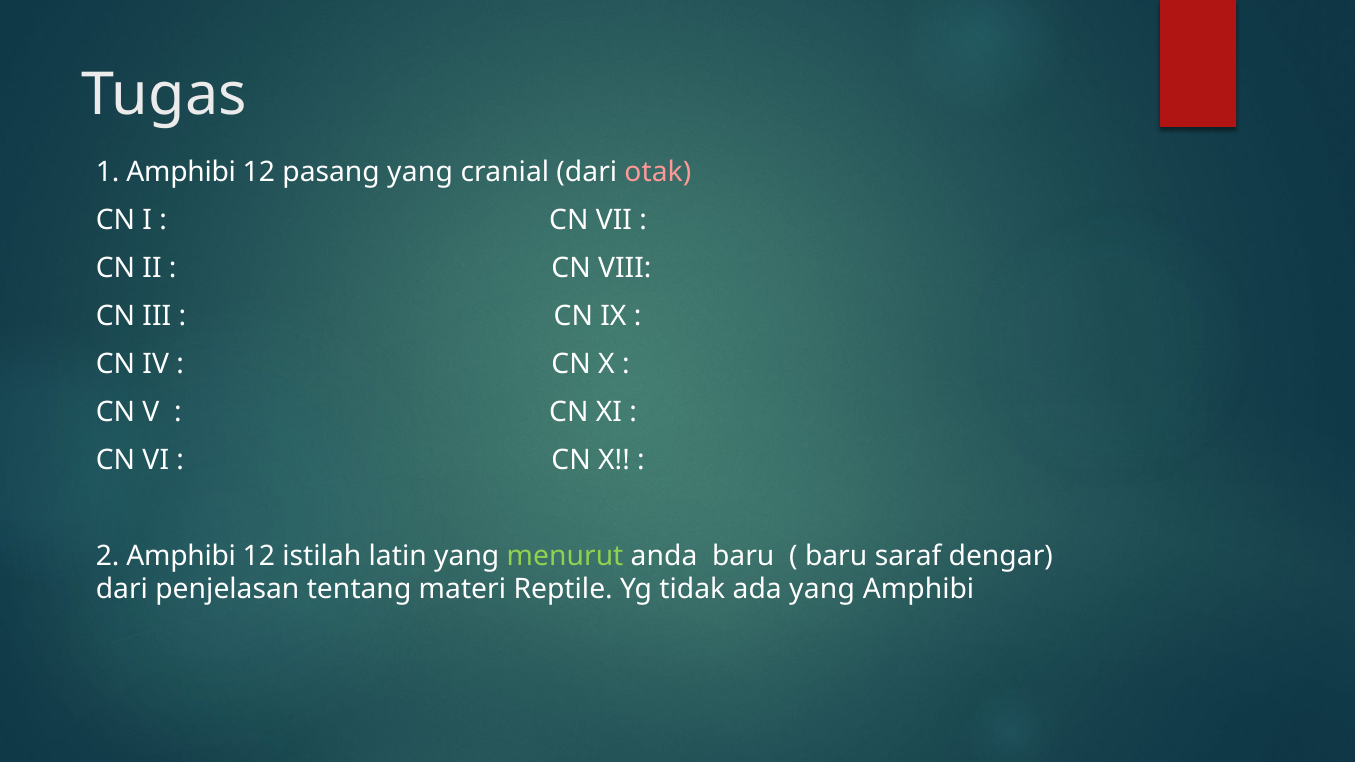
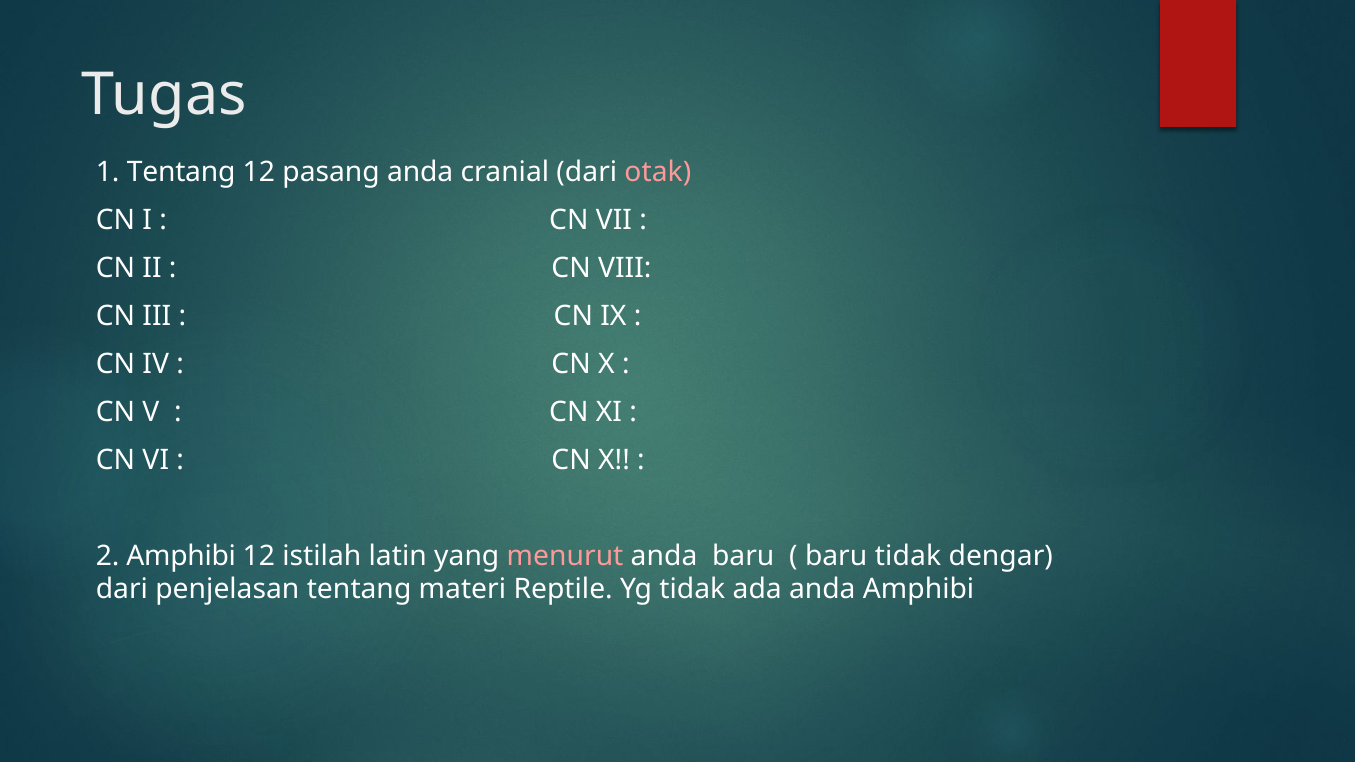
1 Amphibi: Amphibi -> Tentang
pasang yang: yang -> anda
menurut colour: light green -> pink
baru saraf: saraf -> tidak
ada yang: yang -> anda
